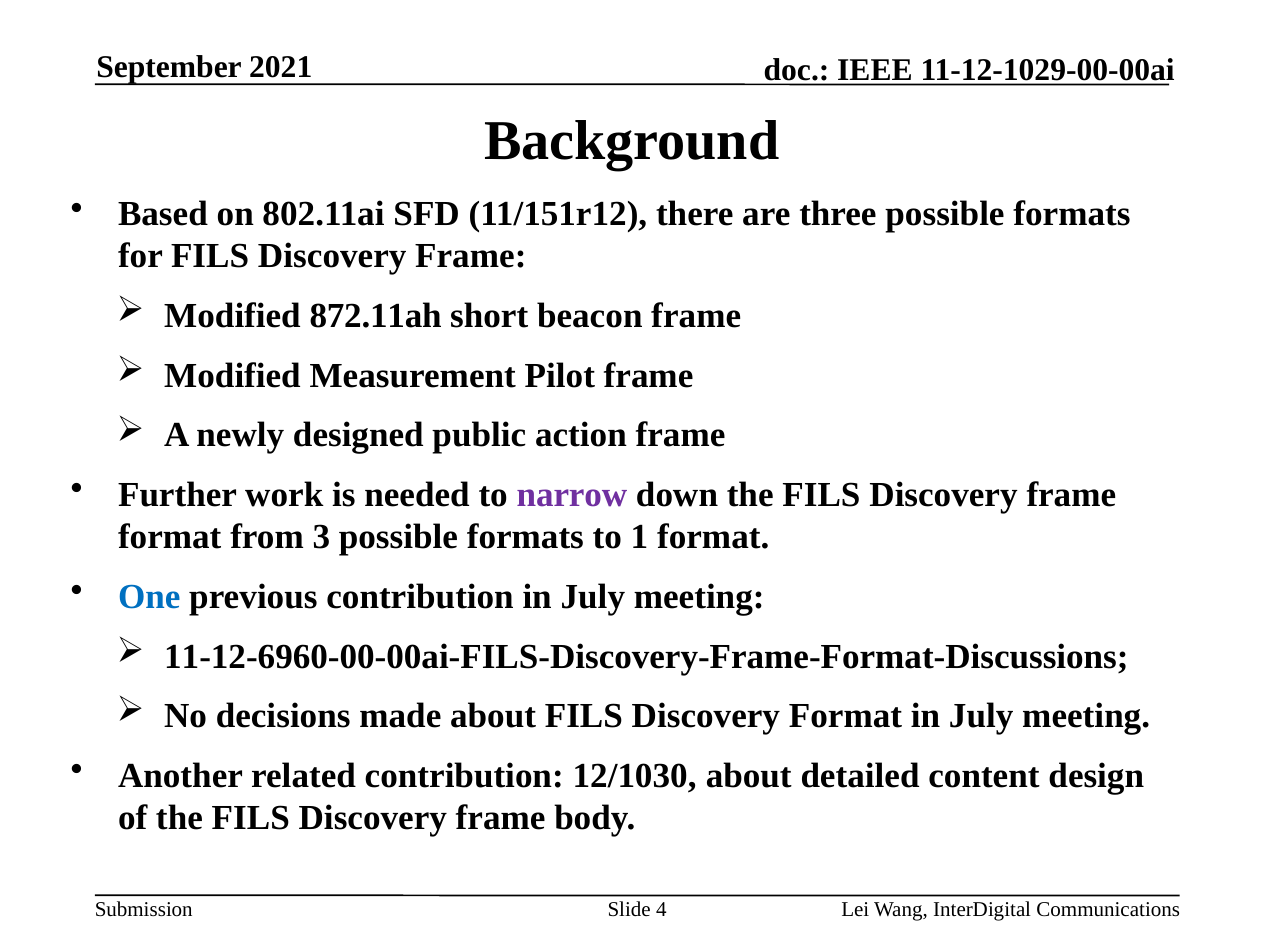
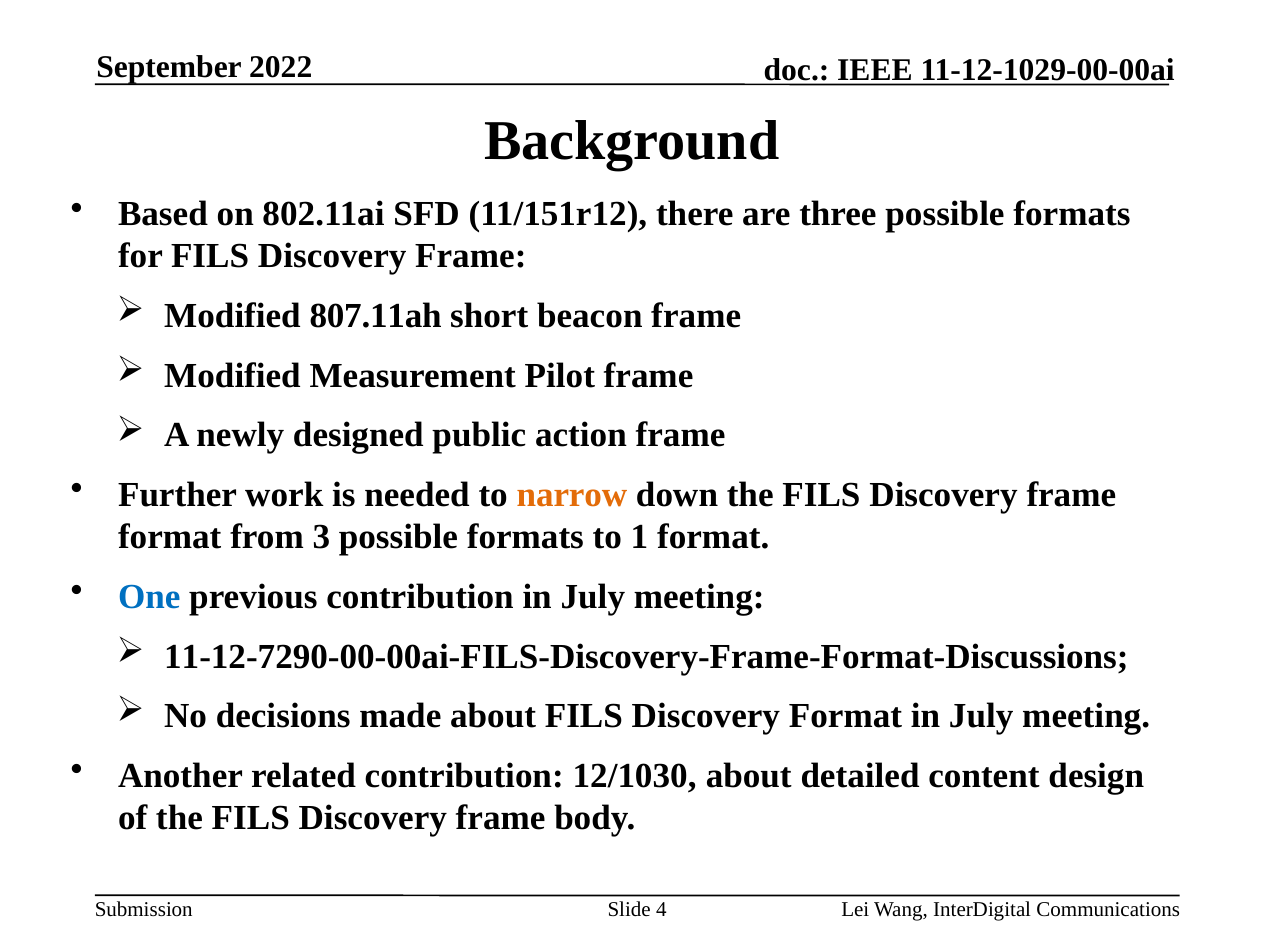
2021: 2021 -> 2022
872.11ah: 872.11ah -> 807.11ah
narrow colour: purple -> orange
11-12-6960-00-00ai-FILS-Discovery-Frame-Format-Discussions: 11-12-6960-00-00ai-FILS-Discovery-Frame-Format-Discussions -> 11-12-7290-00-00ai-FILS-Discovery-Frame-Format-Discussions
